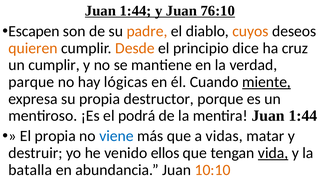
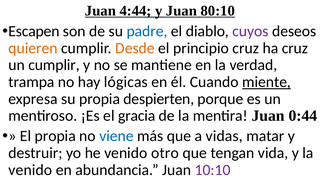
1:44 at (135, 11): 1:44 -> 4:44
76:10: 76:10 -> 80:10
padre colour: orange -> blue
cuyos colour: orange -> purple
principio dice: dice -> cruz
parque: parque -> trampa
destructor: destructor -> despierten
podrá: podrá -> gracia
mentira Juan 1:44: 1:44 -> 0:44
ellos: ellos -> otro
vida underline: present -> none
batalla at (30, 170): batalla -> venido
10:10 colour: orange -> purple
